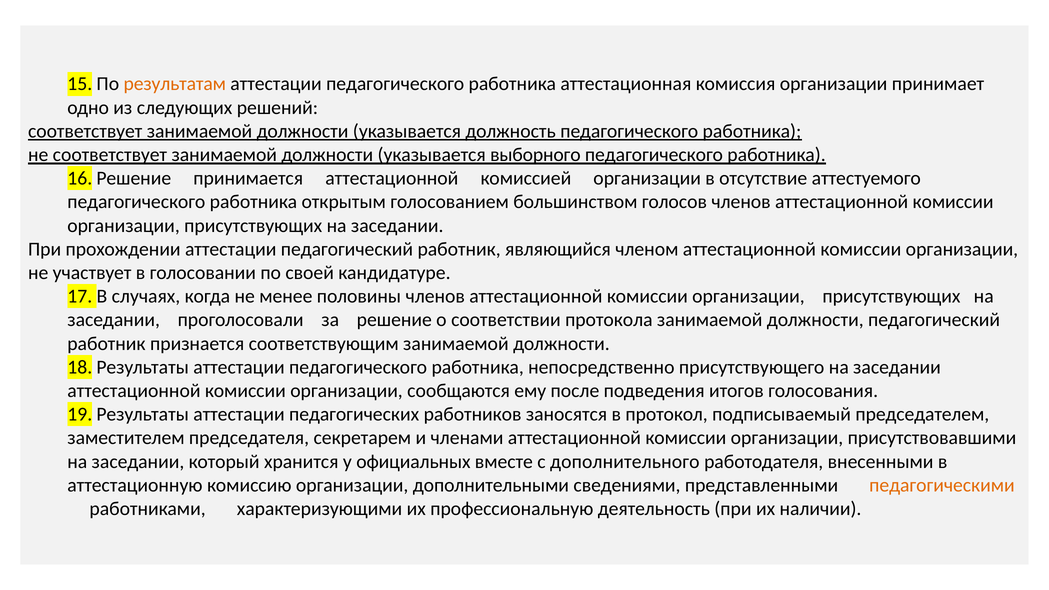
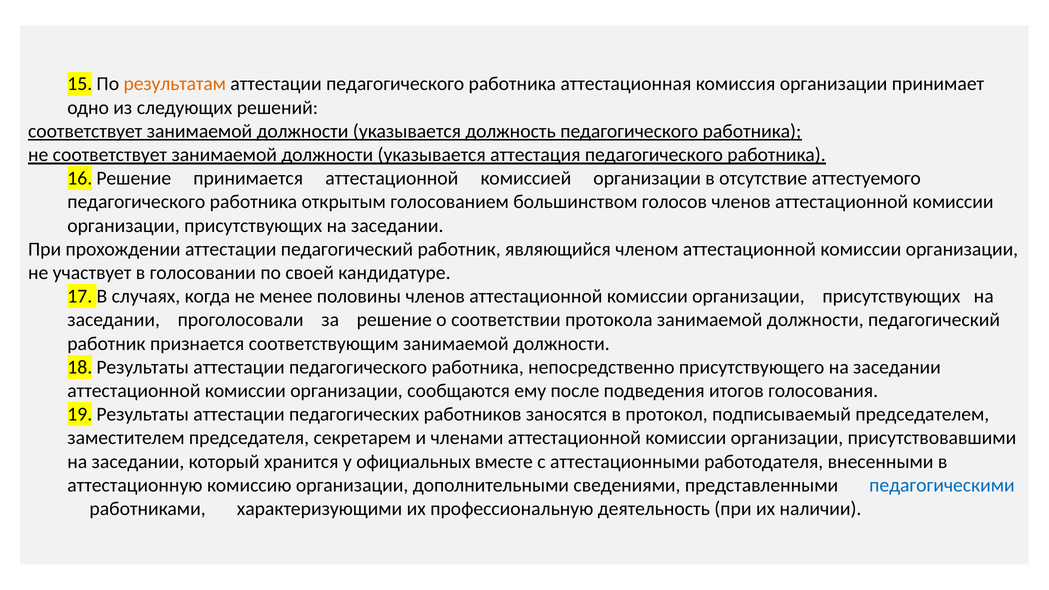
выборного: выборного -> аттестация
дополнительного: дополнительного -> аттестационными
педагогическими colour: orange -> blue
